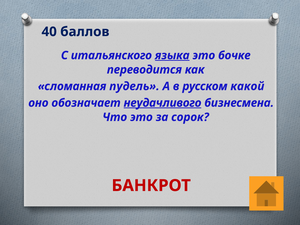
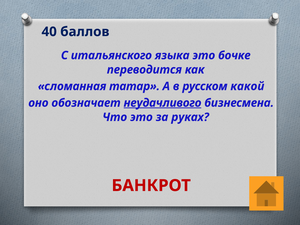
языка underline: present -> none
пудель: пудель -> татар
сорок: сорок -> руках
